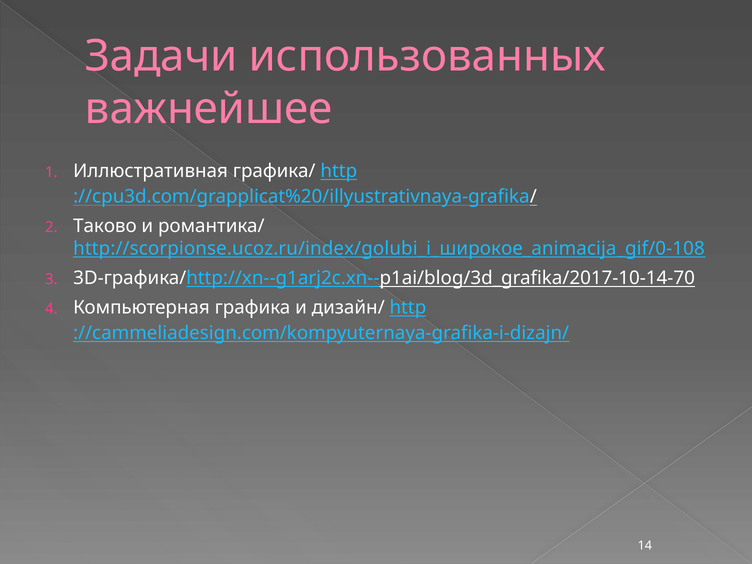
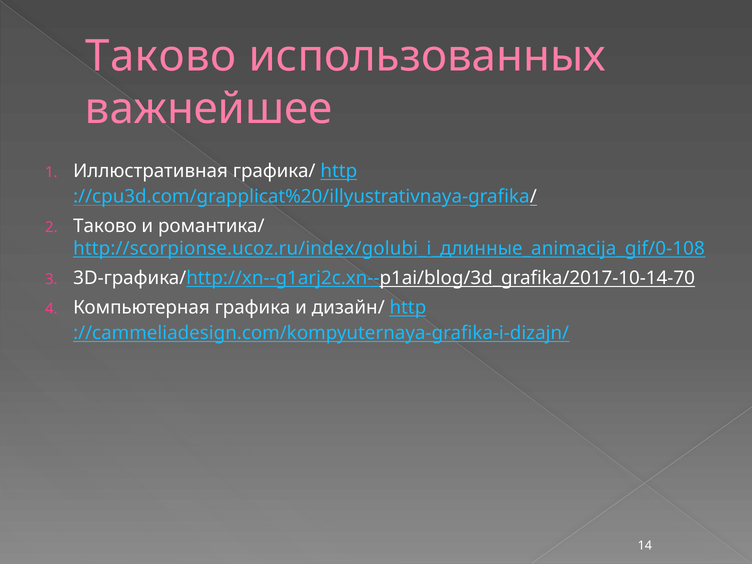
Задачи at (161, 56): Задачи -> Таково
http://scorpionse.ucoz.ru/index/golubi_i_широкое_animacija_gif/0-108: http://scorpionse.ucoz.ru/index/golubi_i_широкое_animacija_gif/0-108 -> http://scorpionse.ucoz.ru/index/golubi_i_длинные_animacija_gif/0-108
